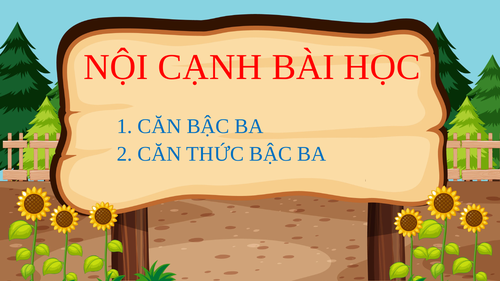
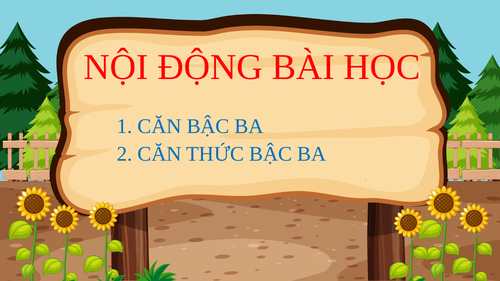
CẠNH: CẠNH -> ĐỘNG
